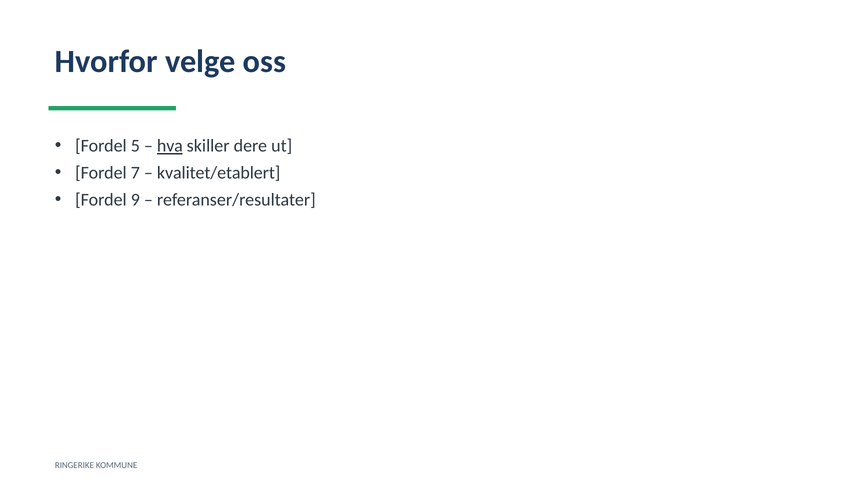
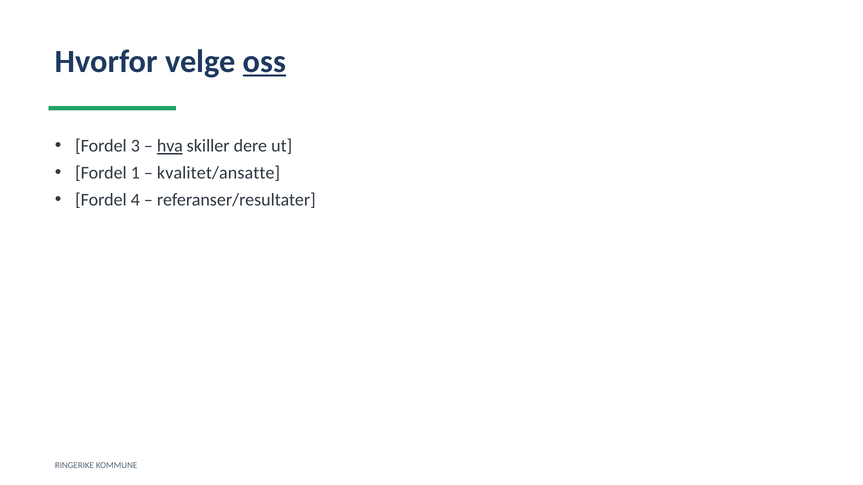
oss underline: none -> present
5: 5 -> 3
7: 7 -> 1
kvalitet/etablert: kvalitet/etablert -> kvalitet/ansatte
9: 9 -> 4
